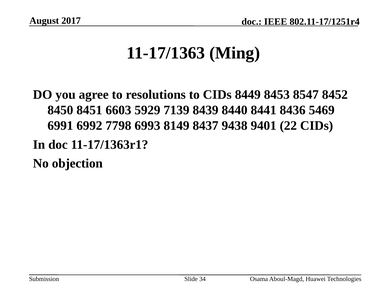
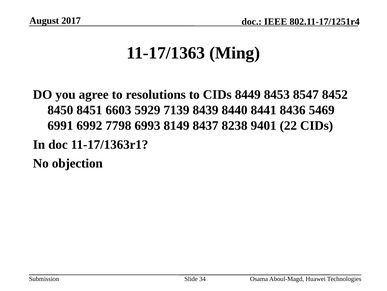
9438: 9438 -> 8238
